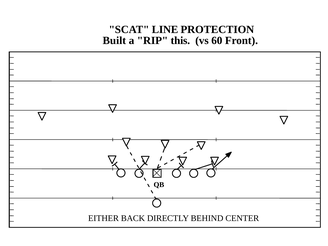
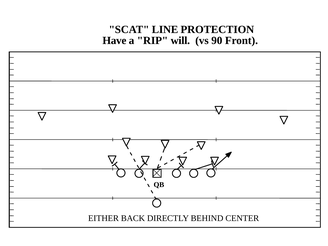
Built: Built -> Have
this: this -> will
60: 60 -> 90
